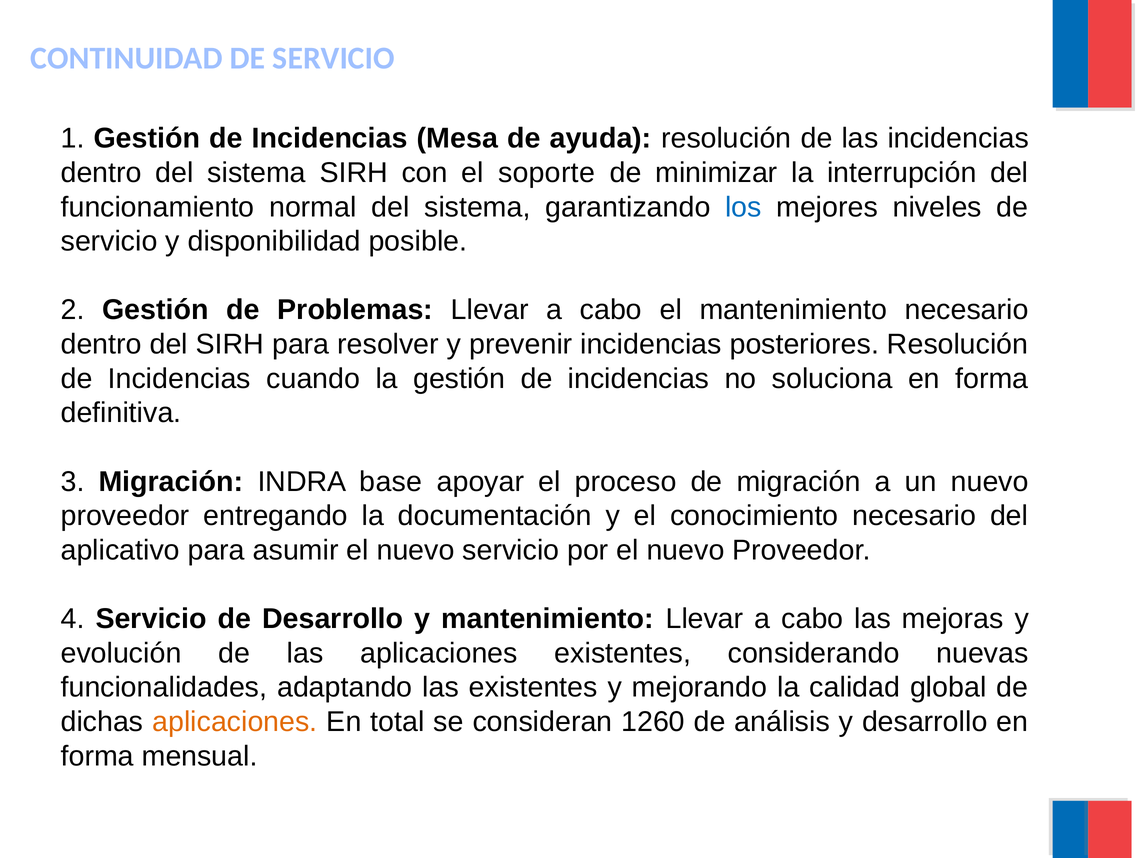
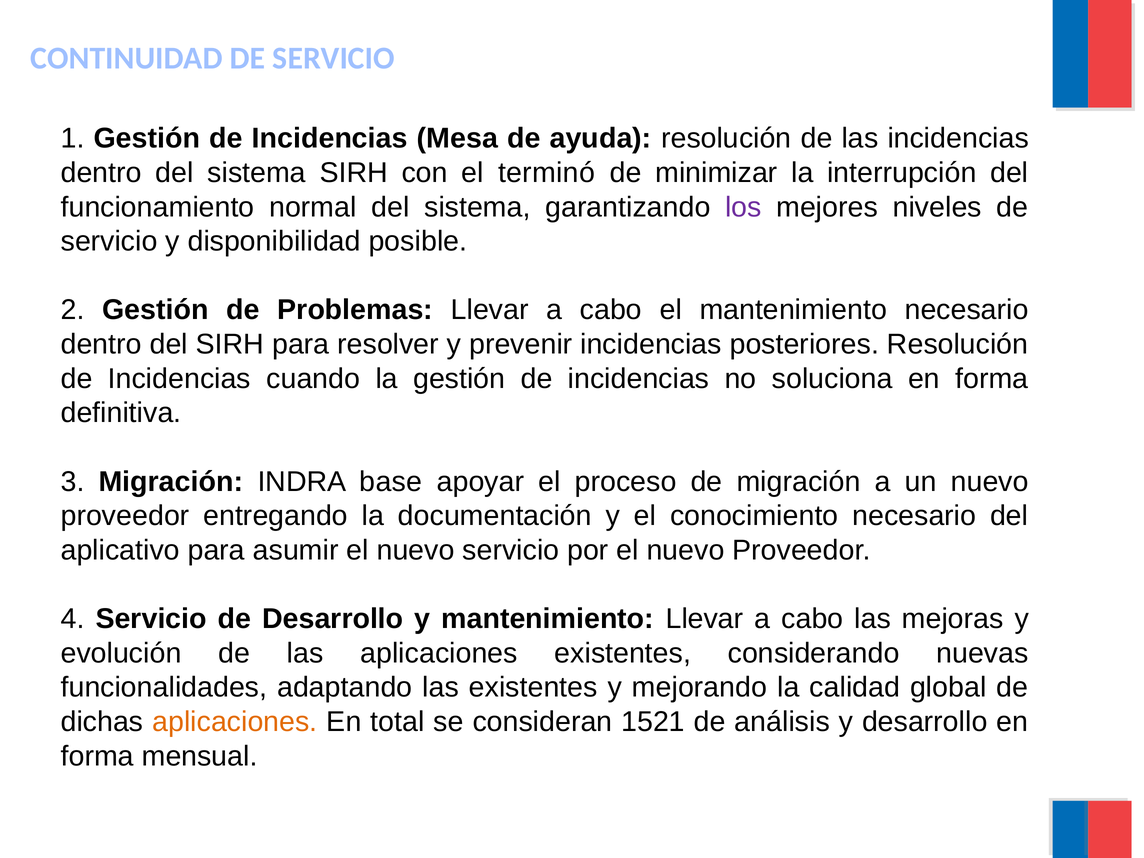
soporte: soporte -> terminó
los colour: blue -> purple
1260: 1260 -> 1521
